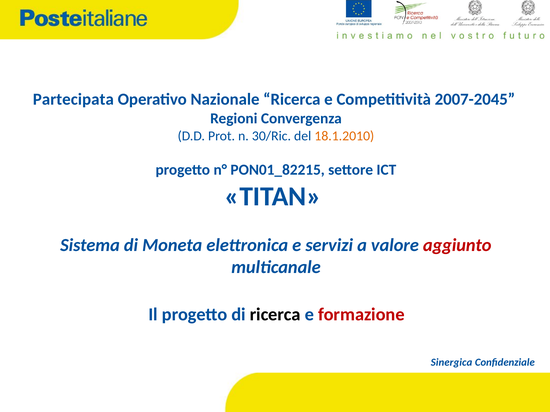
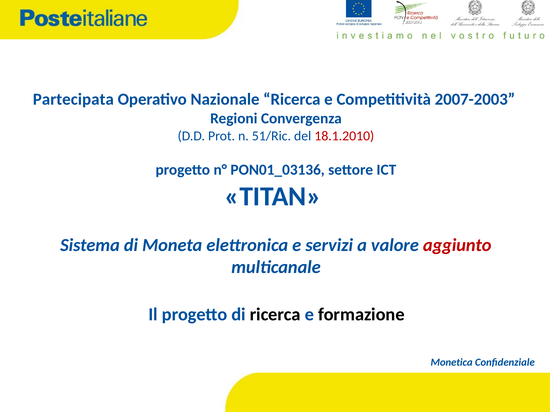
2007-2045: 2007-2045 -> 2007-2003
30/Ric: 30/Ric -> 51/Ric
18.1.2010 colour: orange -> red
PON01_82215: PON01_82215 -> PON01_03136
formazione colour: red -> black
Sinergica: Sinergica -> Monetica
